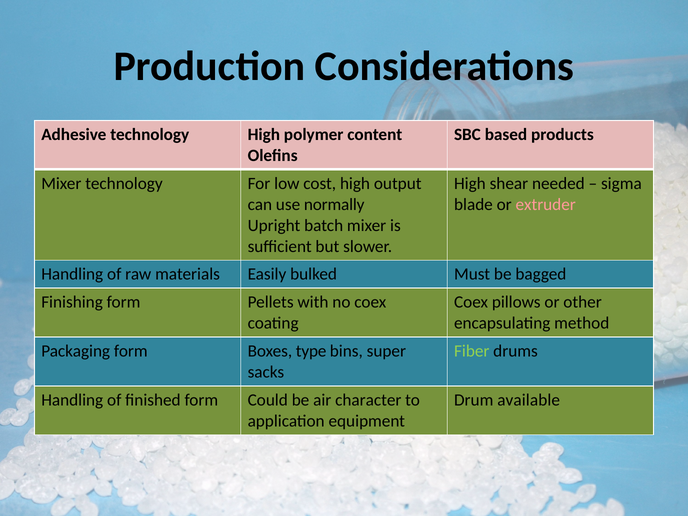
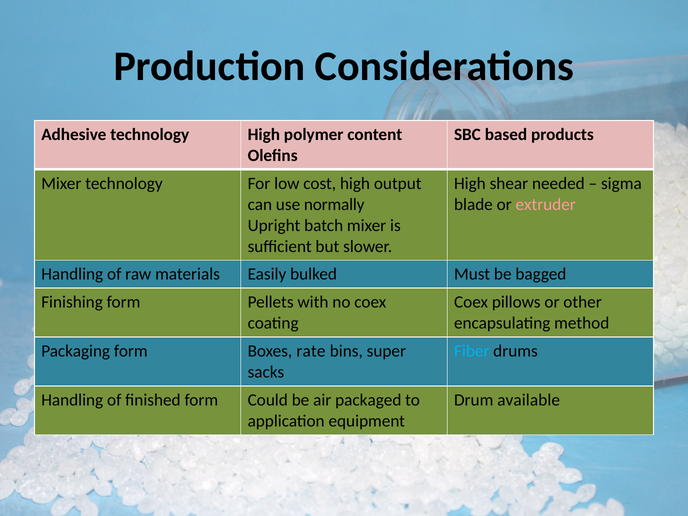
type: type -> rate
Fiber colour: light green -> light blue
character: character -> packaged
